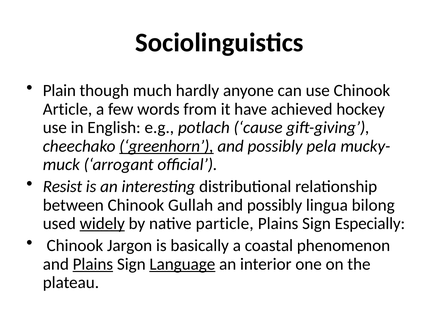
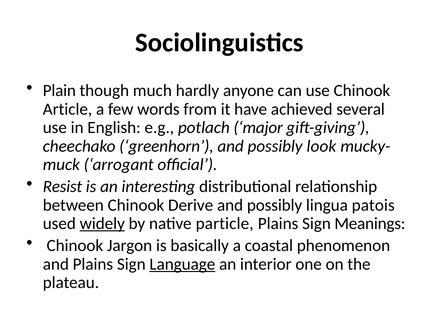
hockey: hockey -> several
cause: cause -> major
greenhorn underline: present -> none
pela: pela -> look
Gullah: Gullah -> Derive
bilong: bilong -> patois
Especially: Especially -> Meanings
Plains at (93, 263) underline: present -> none
